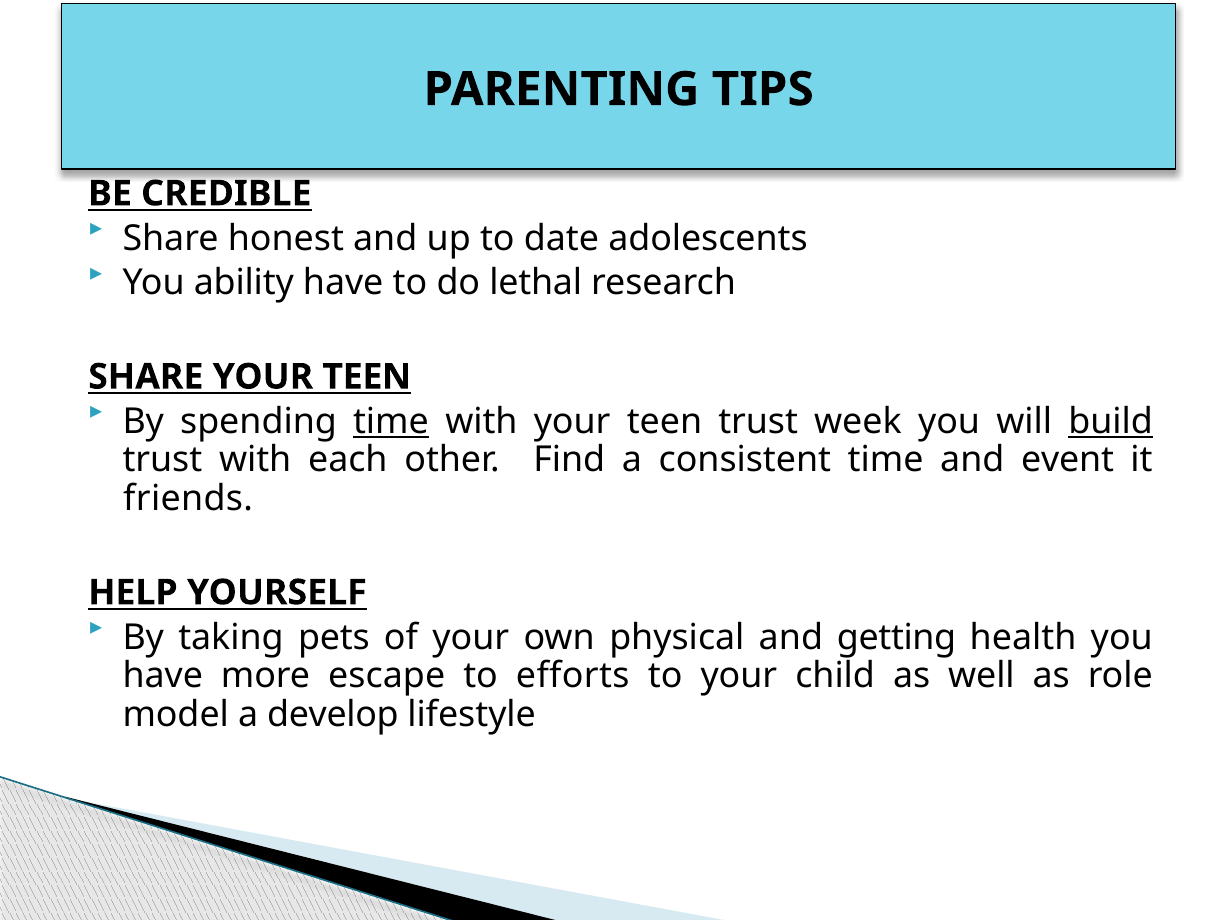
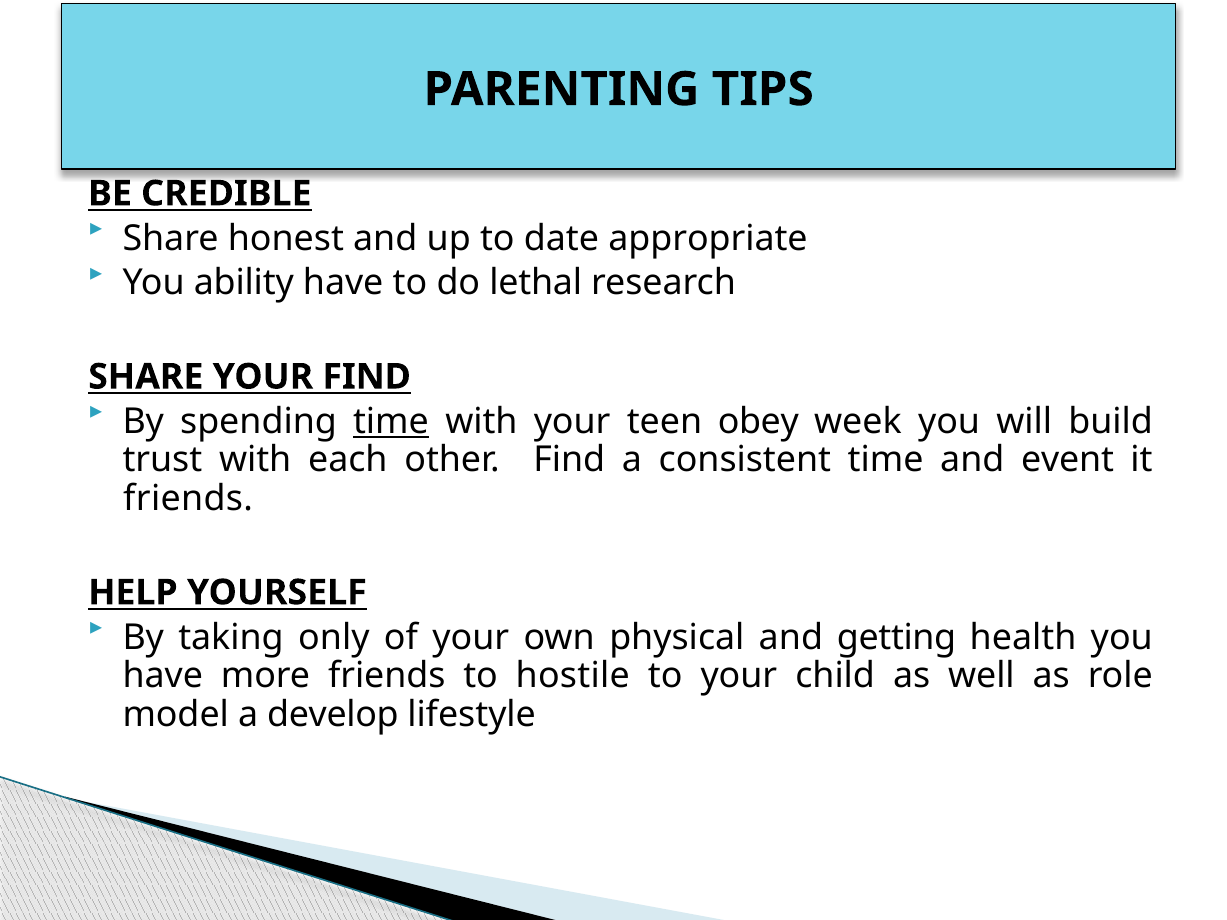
adolescents: adolescents -> appropriate
SHARE YOUR TEEN: TEEN -> FIND
teen trust: trust -> obey
build underline: present -> none
pets: pets -> only
more escape: escape -> friends
efforts: efforts -> hostile
